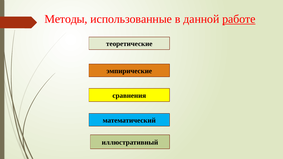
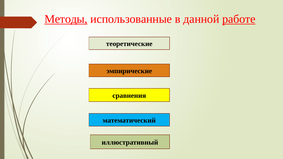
Методы underline: none -> present
